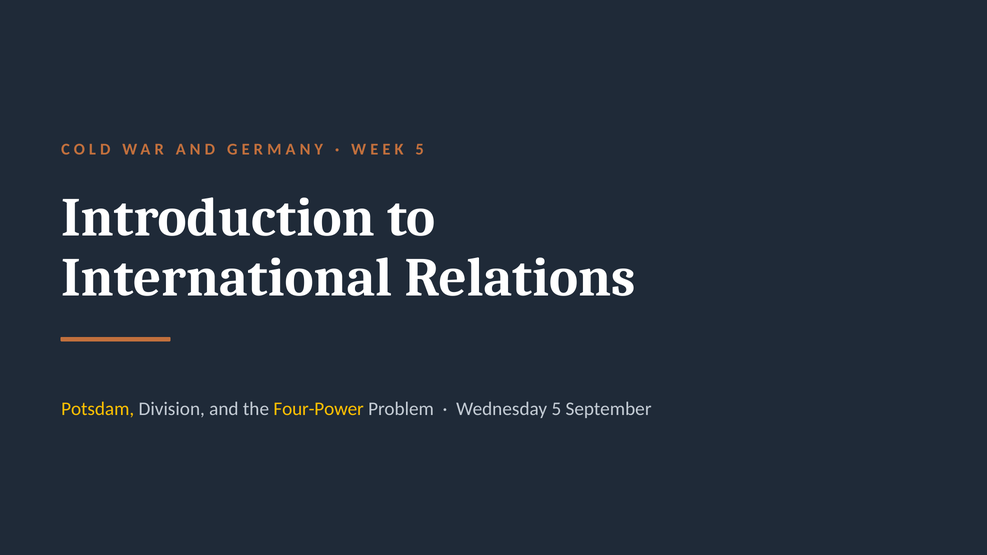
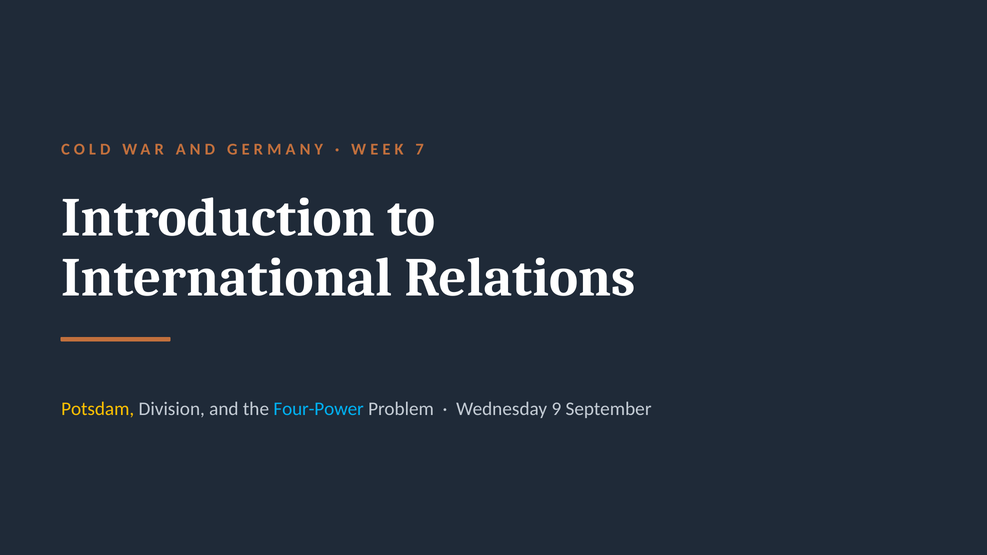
5 at (420, 149): 5 -> 7
Four-Power colour: yellow -> light blue
Wednesday 5: 5 -> 9
